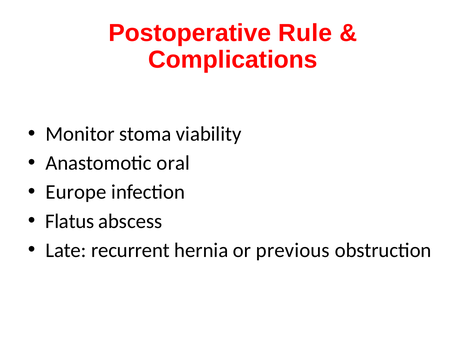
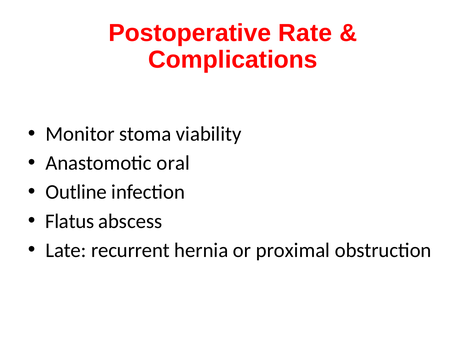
Rule: Rule -> Rate
Europe: Europe -> Outline
previous: previous -> proximal
